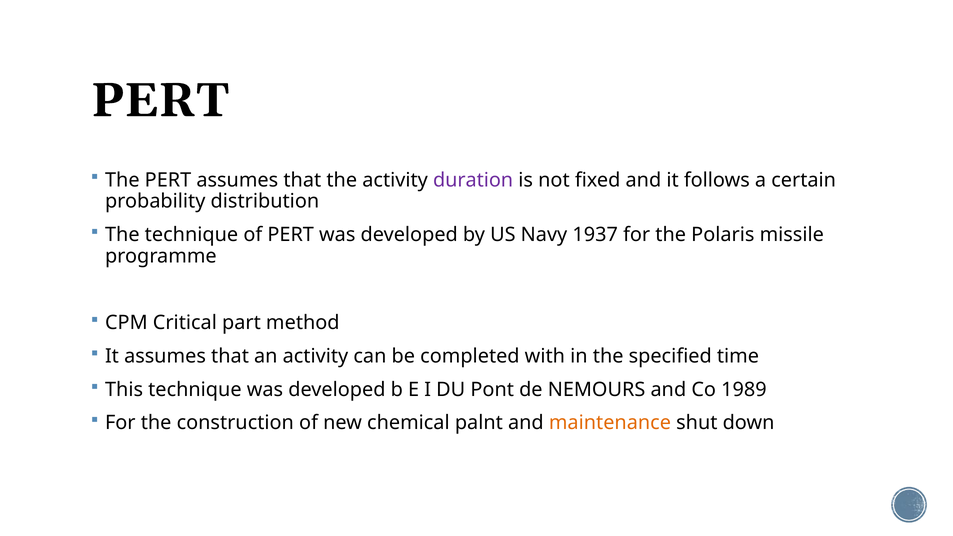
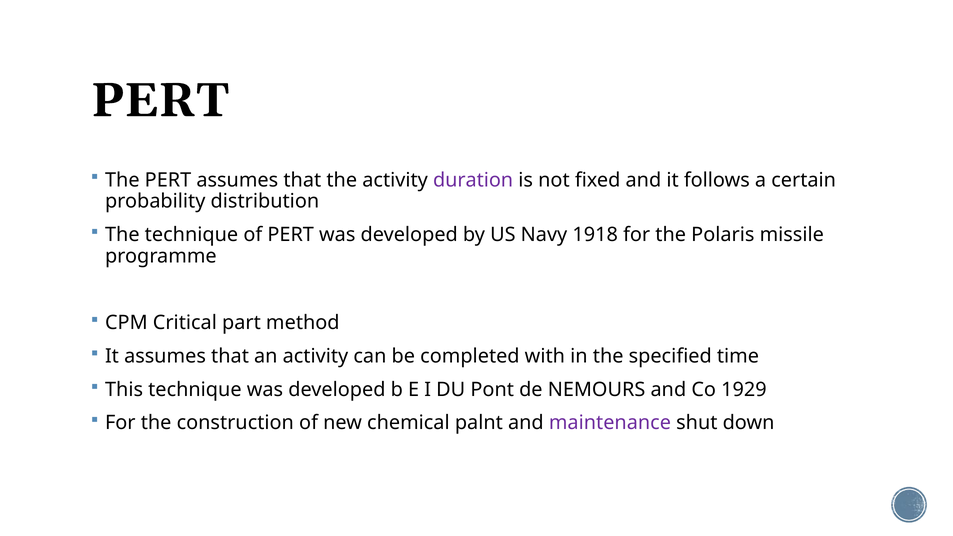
1937: 1937 -> 1918
1989: 1989 -> 1929
maintenance colour: orange -> purple
